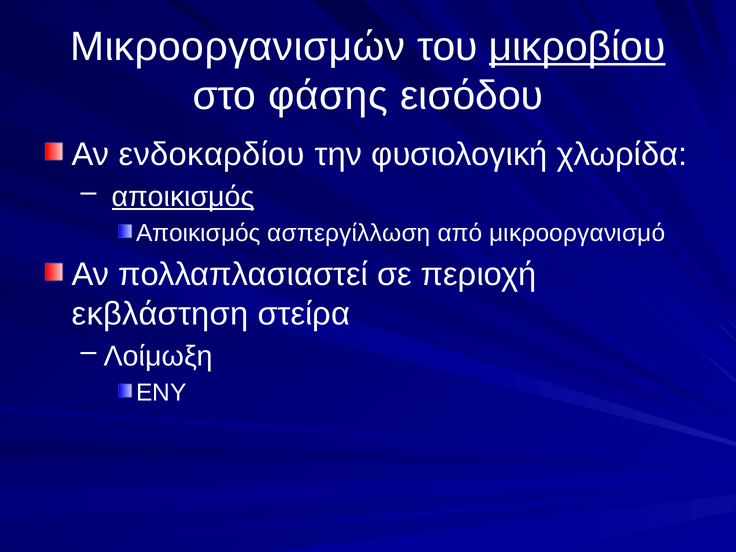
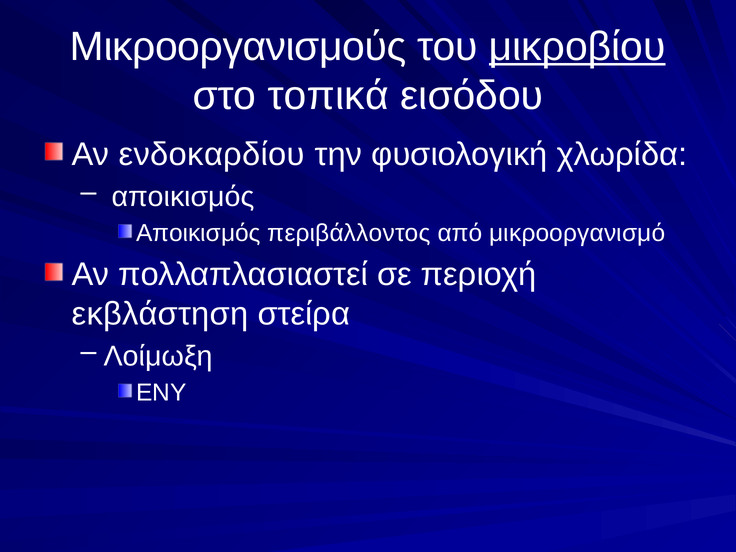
Μικροοργανισμών: Μικροοργανισμών -> Μικροοργανισμούς
φάσης: φάσης -> τοπικά
αποικισμός at (183, 197) underline: present -> none
ασπεργίλλωση: ασπεργίλλωση -> περιβάλλοντος
